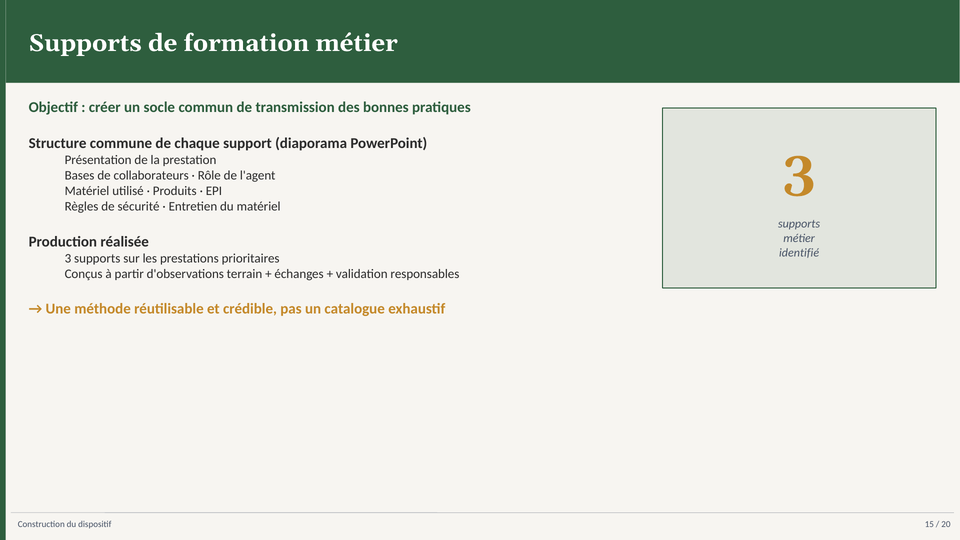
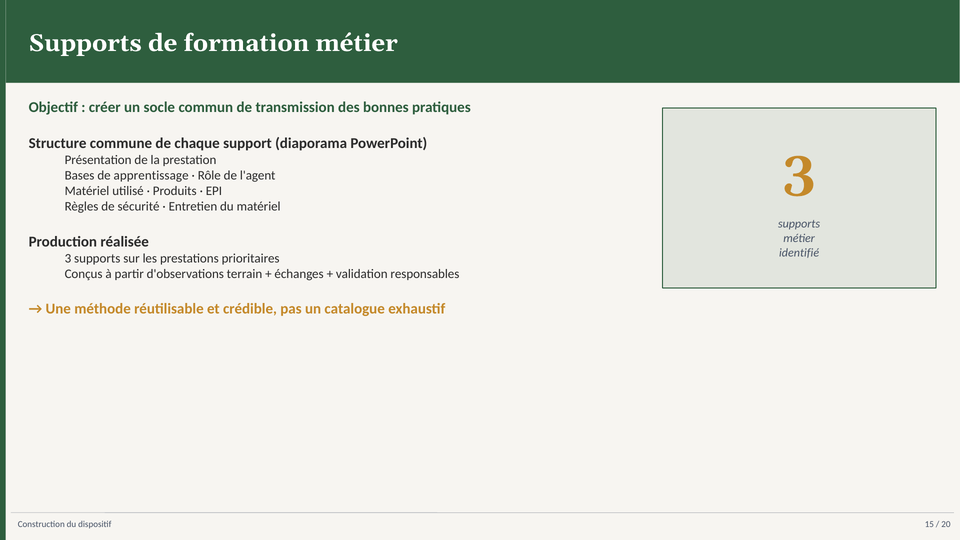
collaborateurs: collaborateurs -> apprentissage
